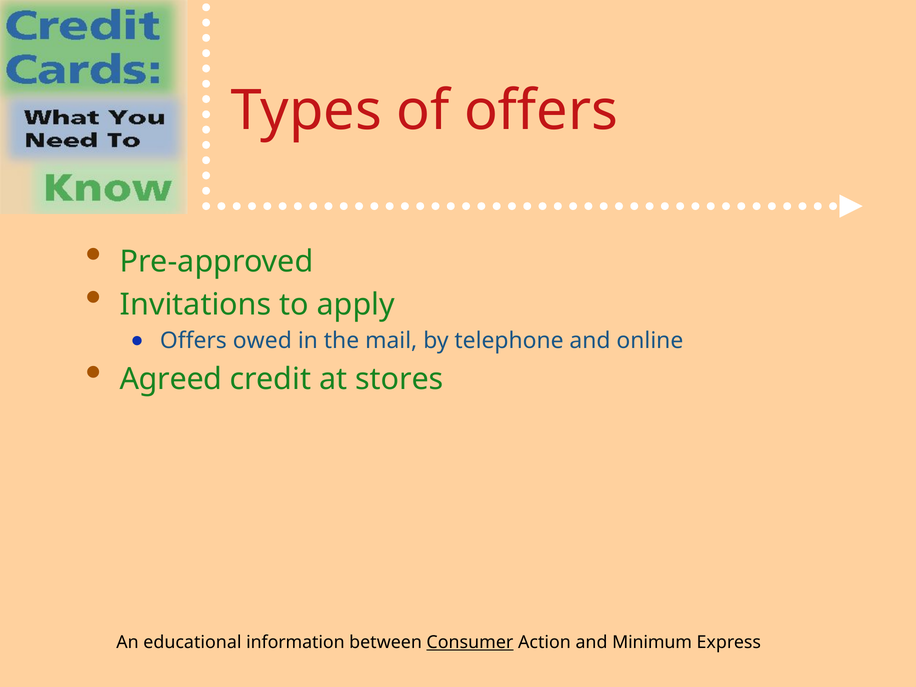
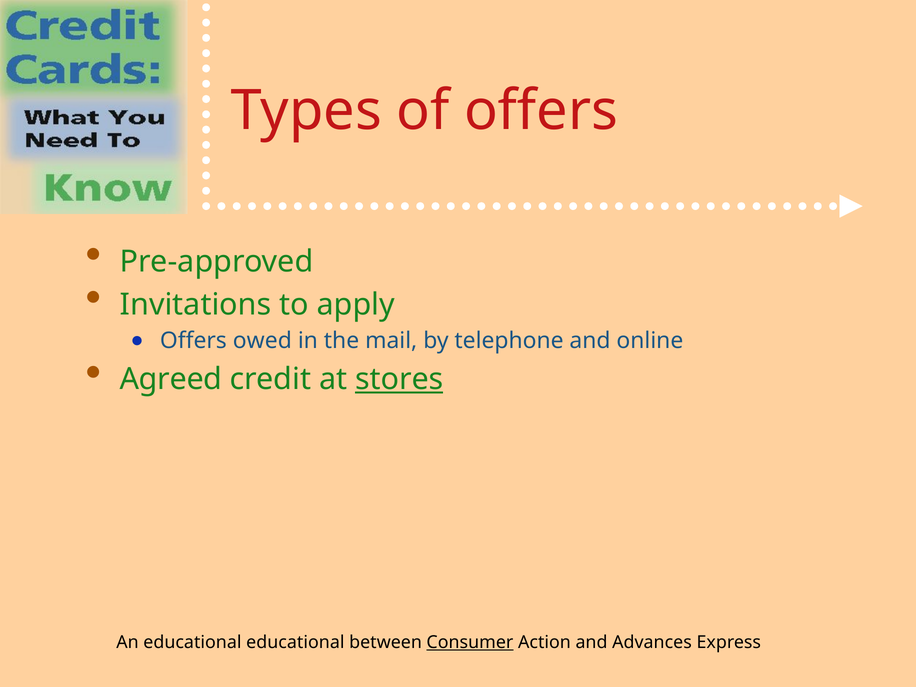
stores underline: none -> present
educational information: information -> educational
Minimum: Minimum -> Advances
